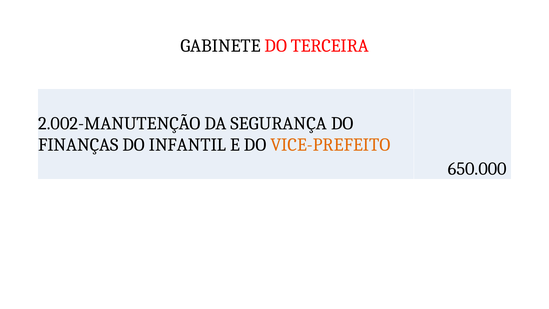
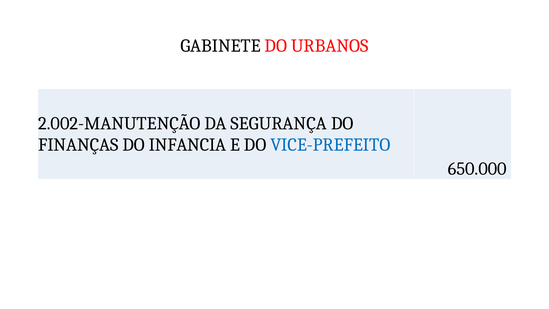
TERCEIRA: TERCEIRA -> URBANOS
INFANTIL: INFANTIL -> INFANCIA
VICE-PREFEITO colour: orange -> blue
